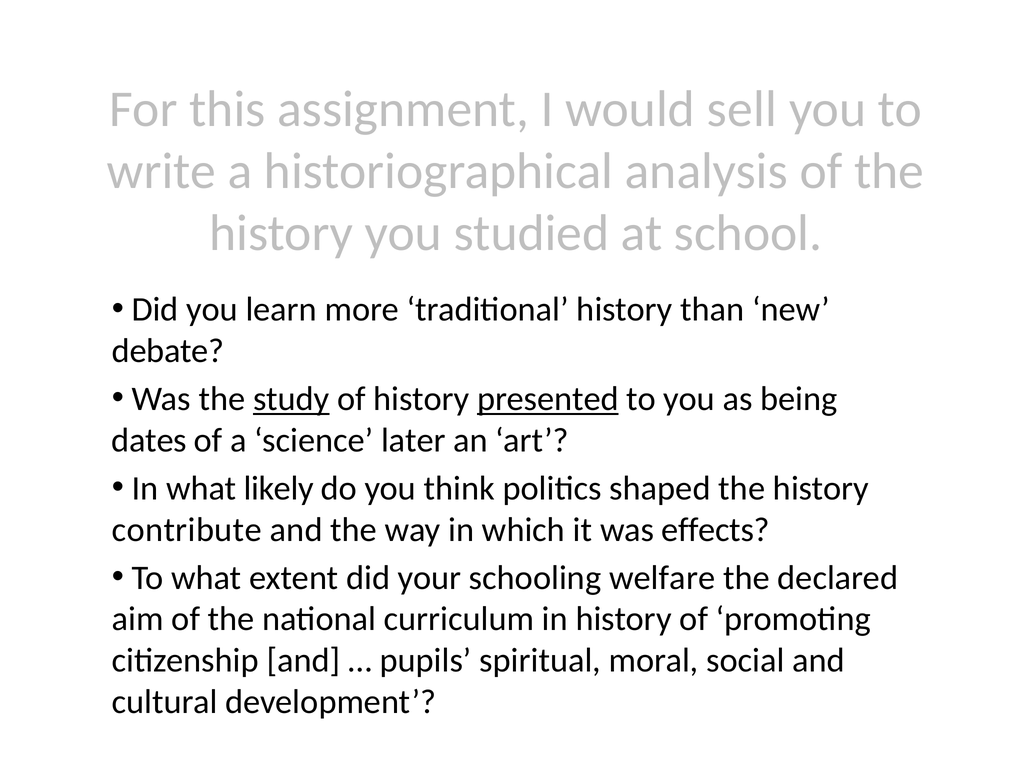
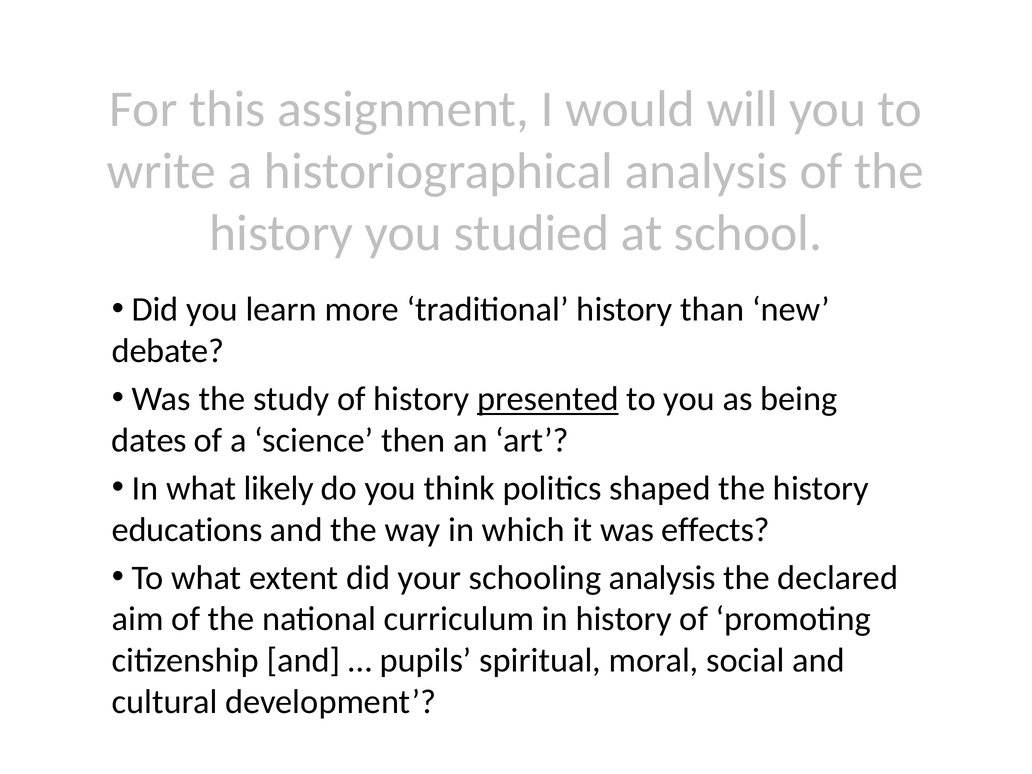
sell: sell -> will
study underline: present -> none
later: later -> then
contribute: contribute -> educations
schooling welfare: welfare -> analysis
